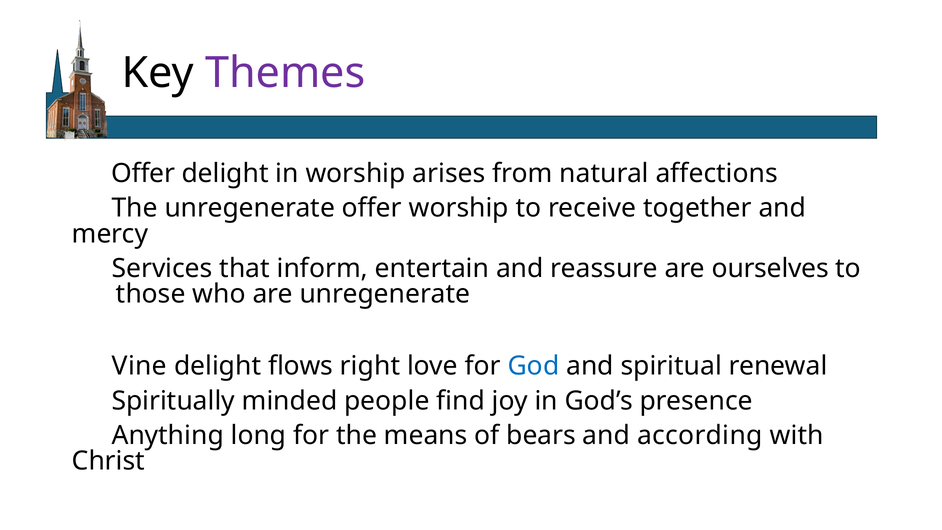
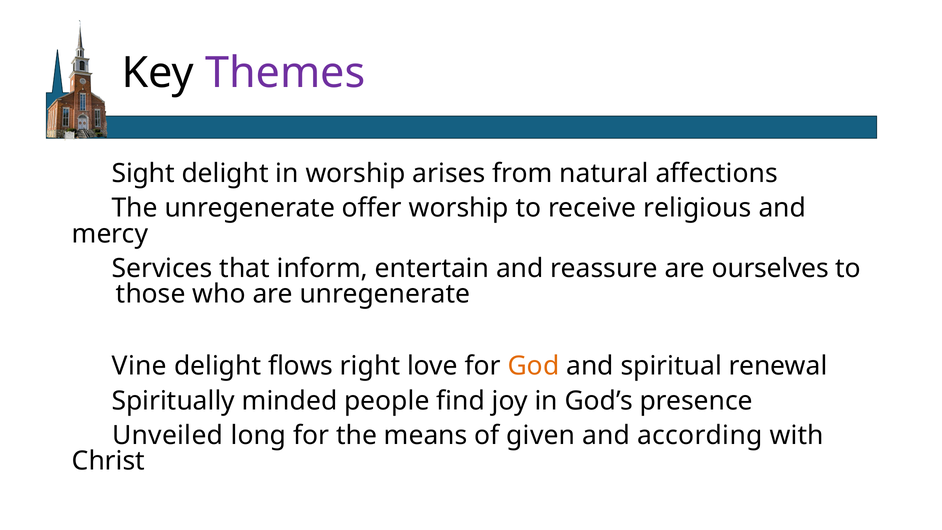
Offer at (143, 173): Offer -> Sight
together: together -> religious
God colour: blue -> orange
Anything: Anything -> Unveiled
bears: bears -> given
